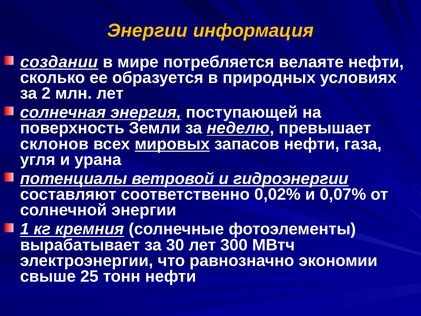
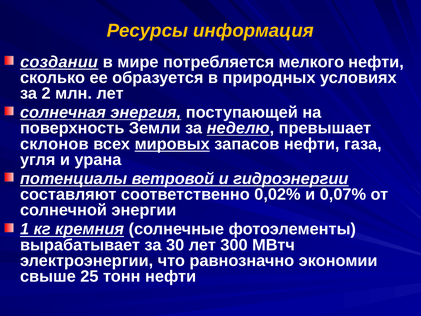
Энергии at (147, 31): Энергии -> Ресурсы
велаяте: велаяте -> мелкого
